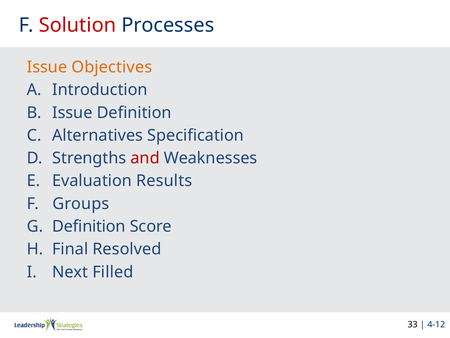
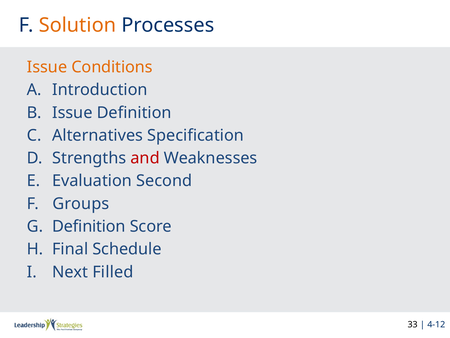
Solution colour: red -> orange
Objectives: Objectives -> Conditions
Results: Results -> Second
Resolved: Resolved -> Schedule
